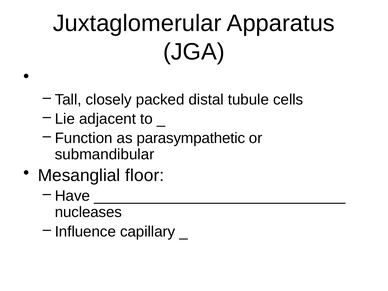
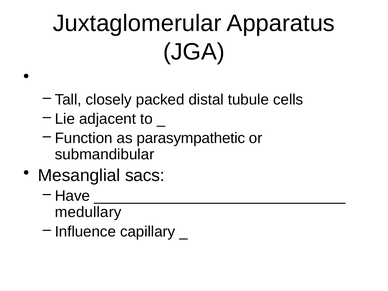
floor: floor -> sacs
nucleases: nucleases -> medullary
